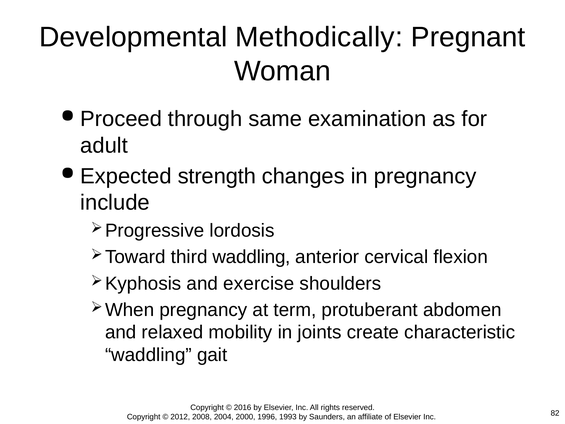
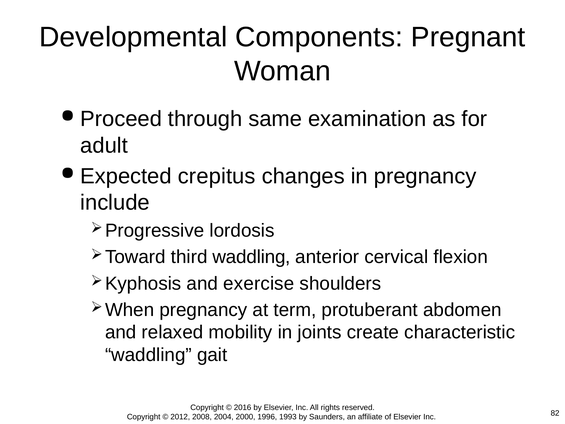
Methodically: Methodically -> Components
strength: strength -> crepitus
